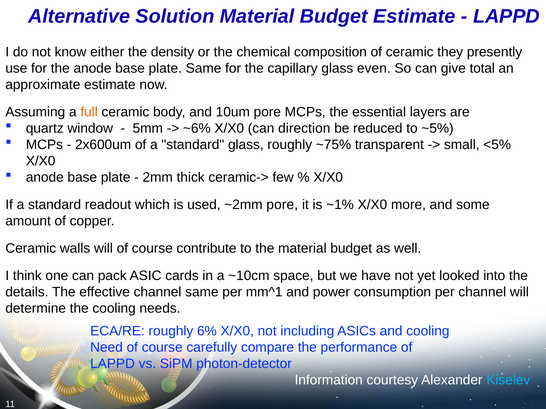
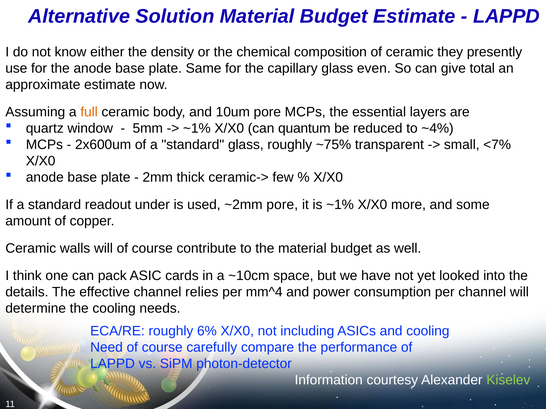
~6% at (197, 129): ~6% -> ~1%
direction: direction -> quantum
~5%: ~5% -> ~4%
<5%: <5% -> <7%
which: which -> under
channel same: same -> relies
mm^1: mm^1 -> mm^4
Kiselev colour: light blue -> light green
